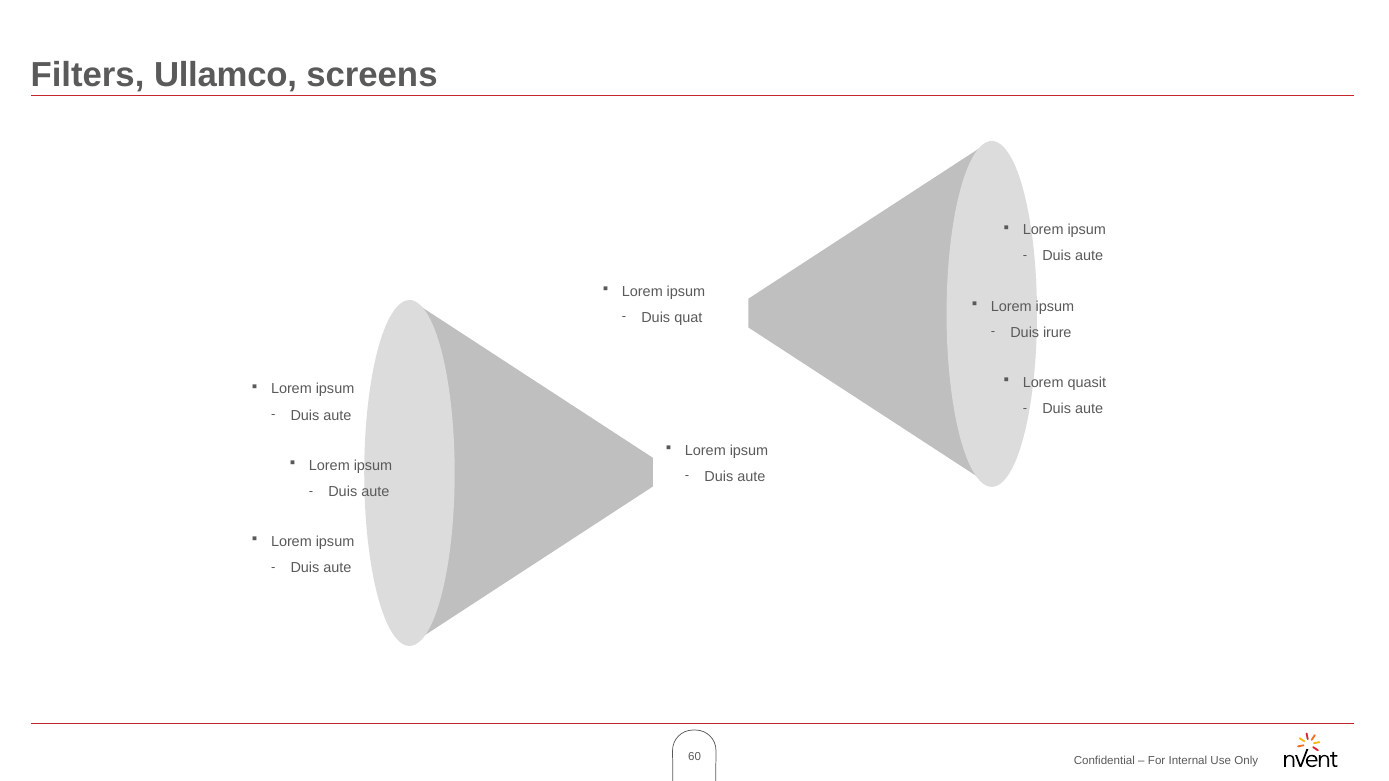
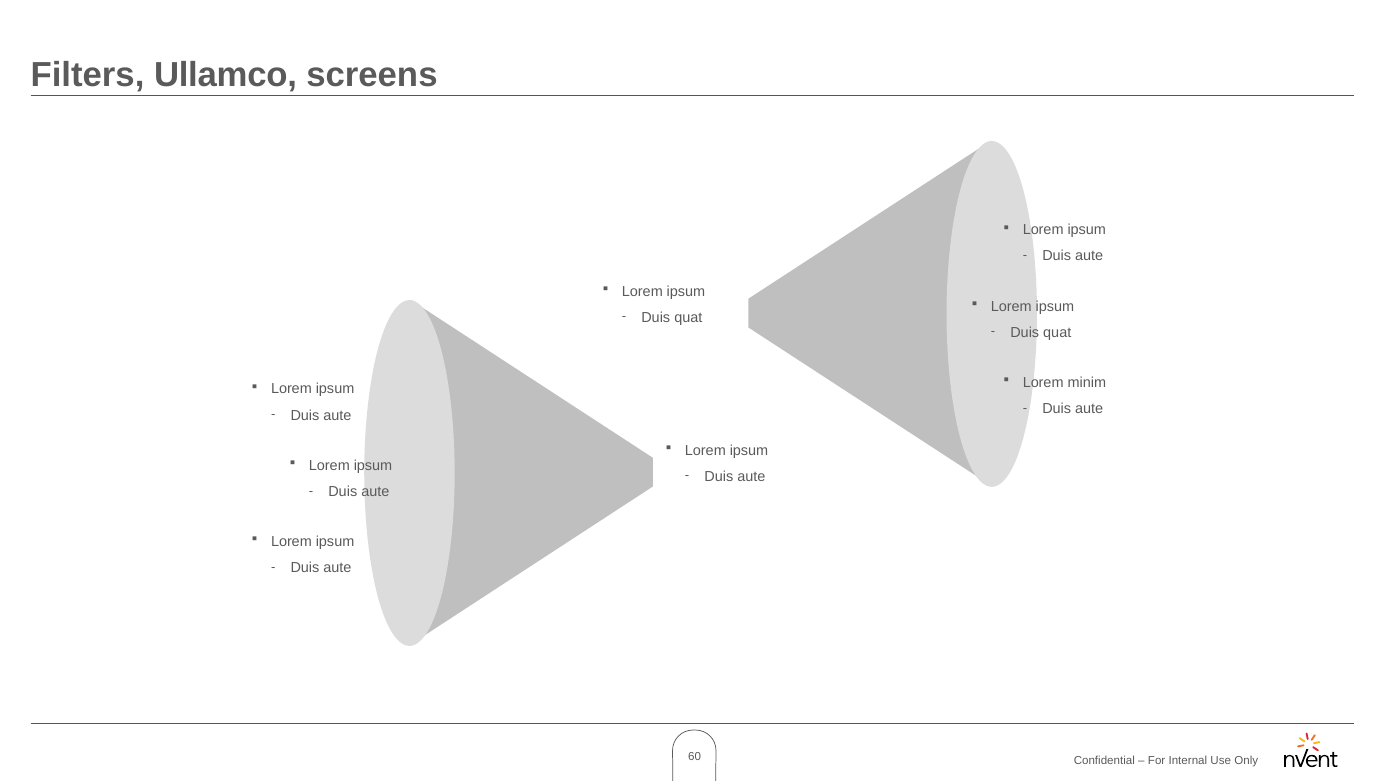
irure at (1057, 333): irure -> quat
quasit: quasit -> minim
